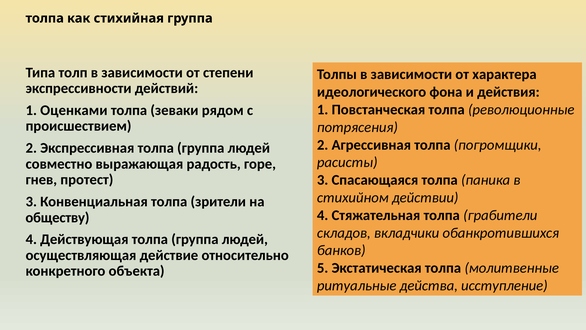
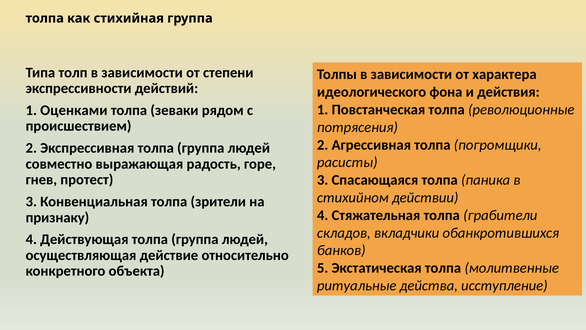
обществу: обществу -> признаку
